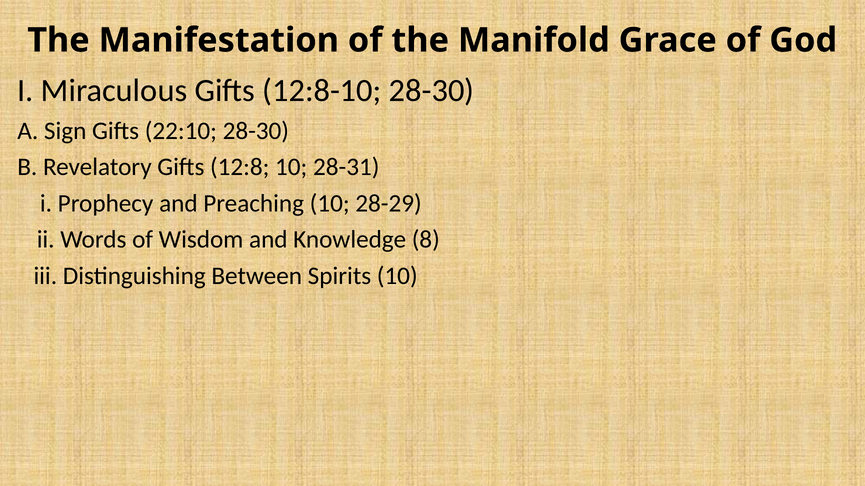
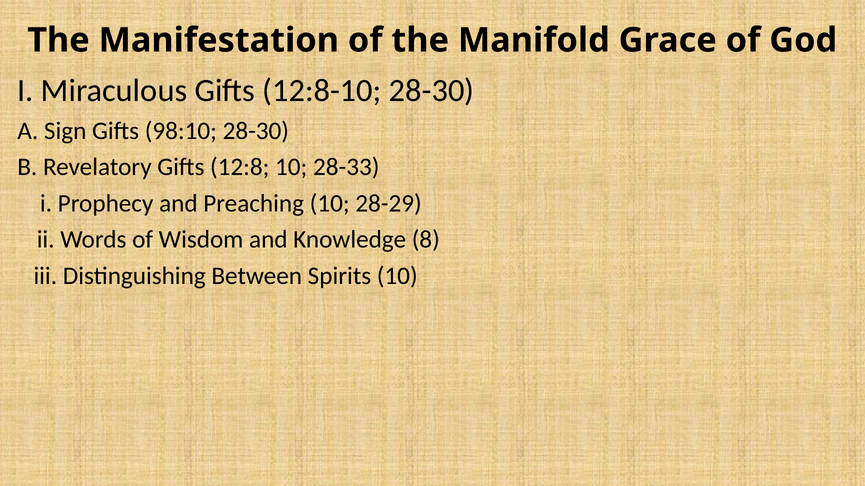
22:10: 22:10 -> 98:10
28-31: 28-31 -> 28-33
